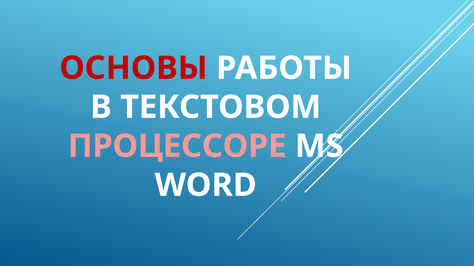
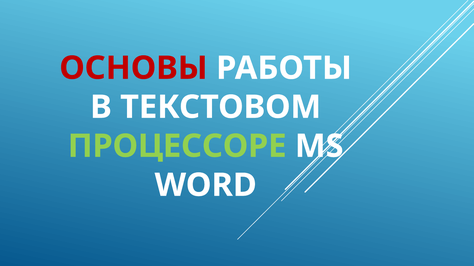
ПРОЦЕССОРЕ colour: pink -> light green
